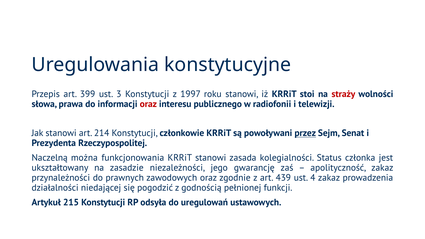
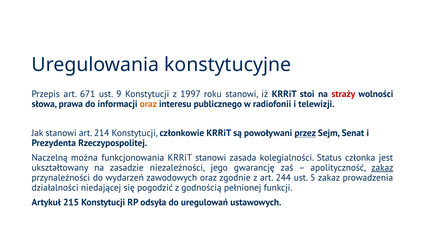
399: 399 -> 671
3: 3 -> 9
oraz at (148, 104) colour: red -> orange
zakaz at (382, 168) underline: none -> present
prawnych: prawnych -> wydarzeń
439: 439 -> 244
4: 4 -> 5
